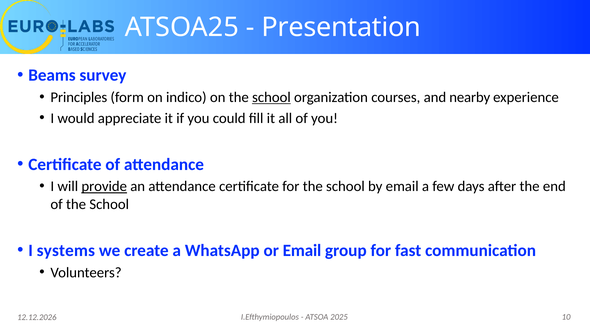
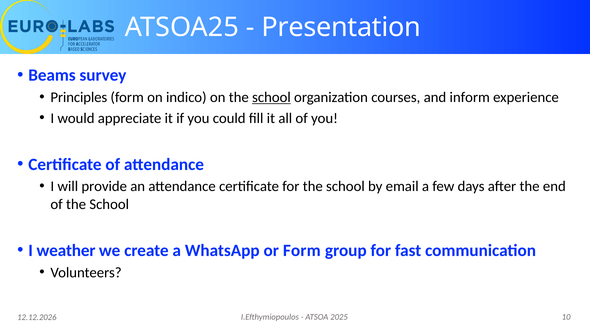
nearby: nearby -> inform
provide underline: present -> none
systems: systems -> weather
or Email: Email -> Form
